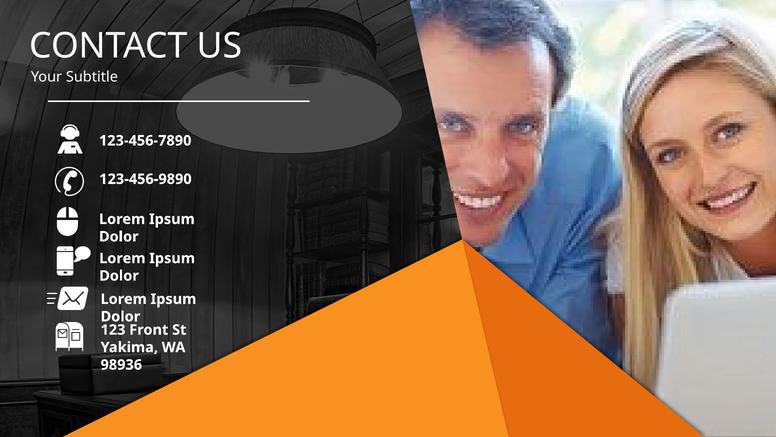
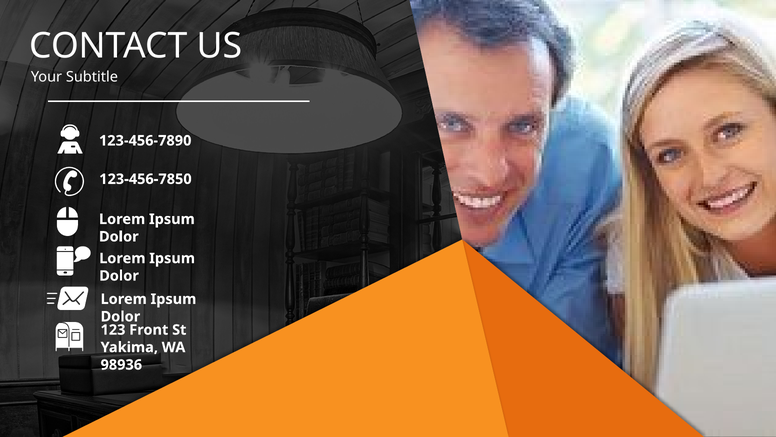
123-456-9890: 123-456-9890 -> 123-456-7850
